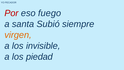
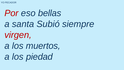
fuego: fuego -> bellas
virgen colour: orange -> red
invisible: invisible -> muertos
